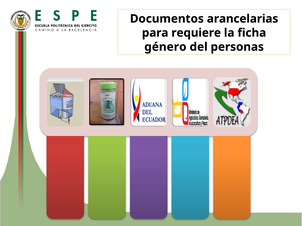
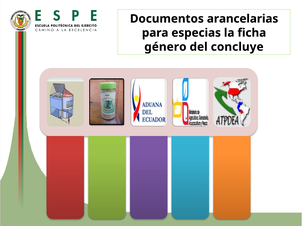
requiere: requiere -> especias
personas: personas -> concluye
